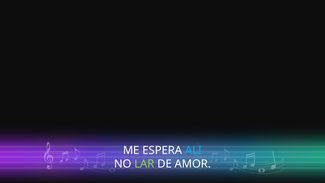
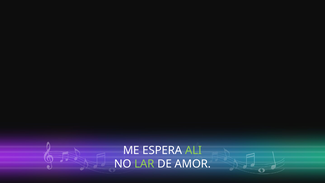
ALI colour: light blue -> light green
